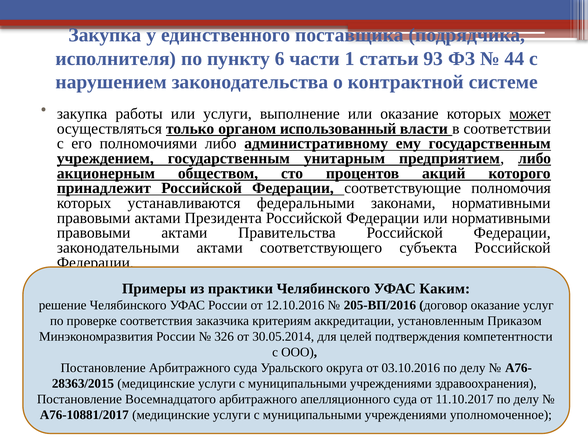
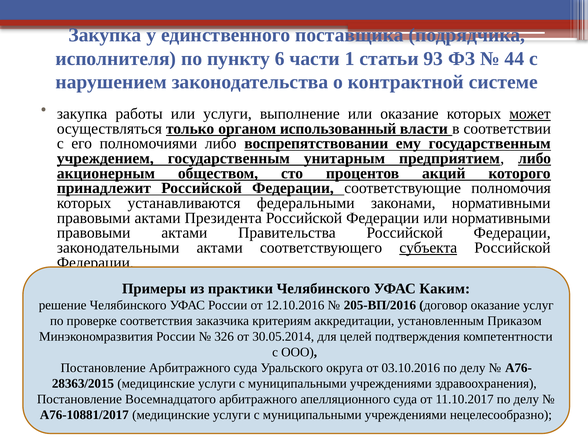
административному: административному -> воспрепятствовании
субъекта underline: none -> present
уполномоченное: уполномоченное -> нецелесообразно
